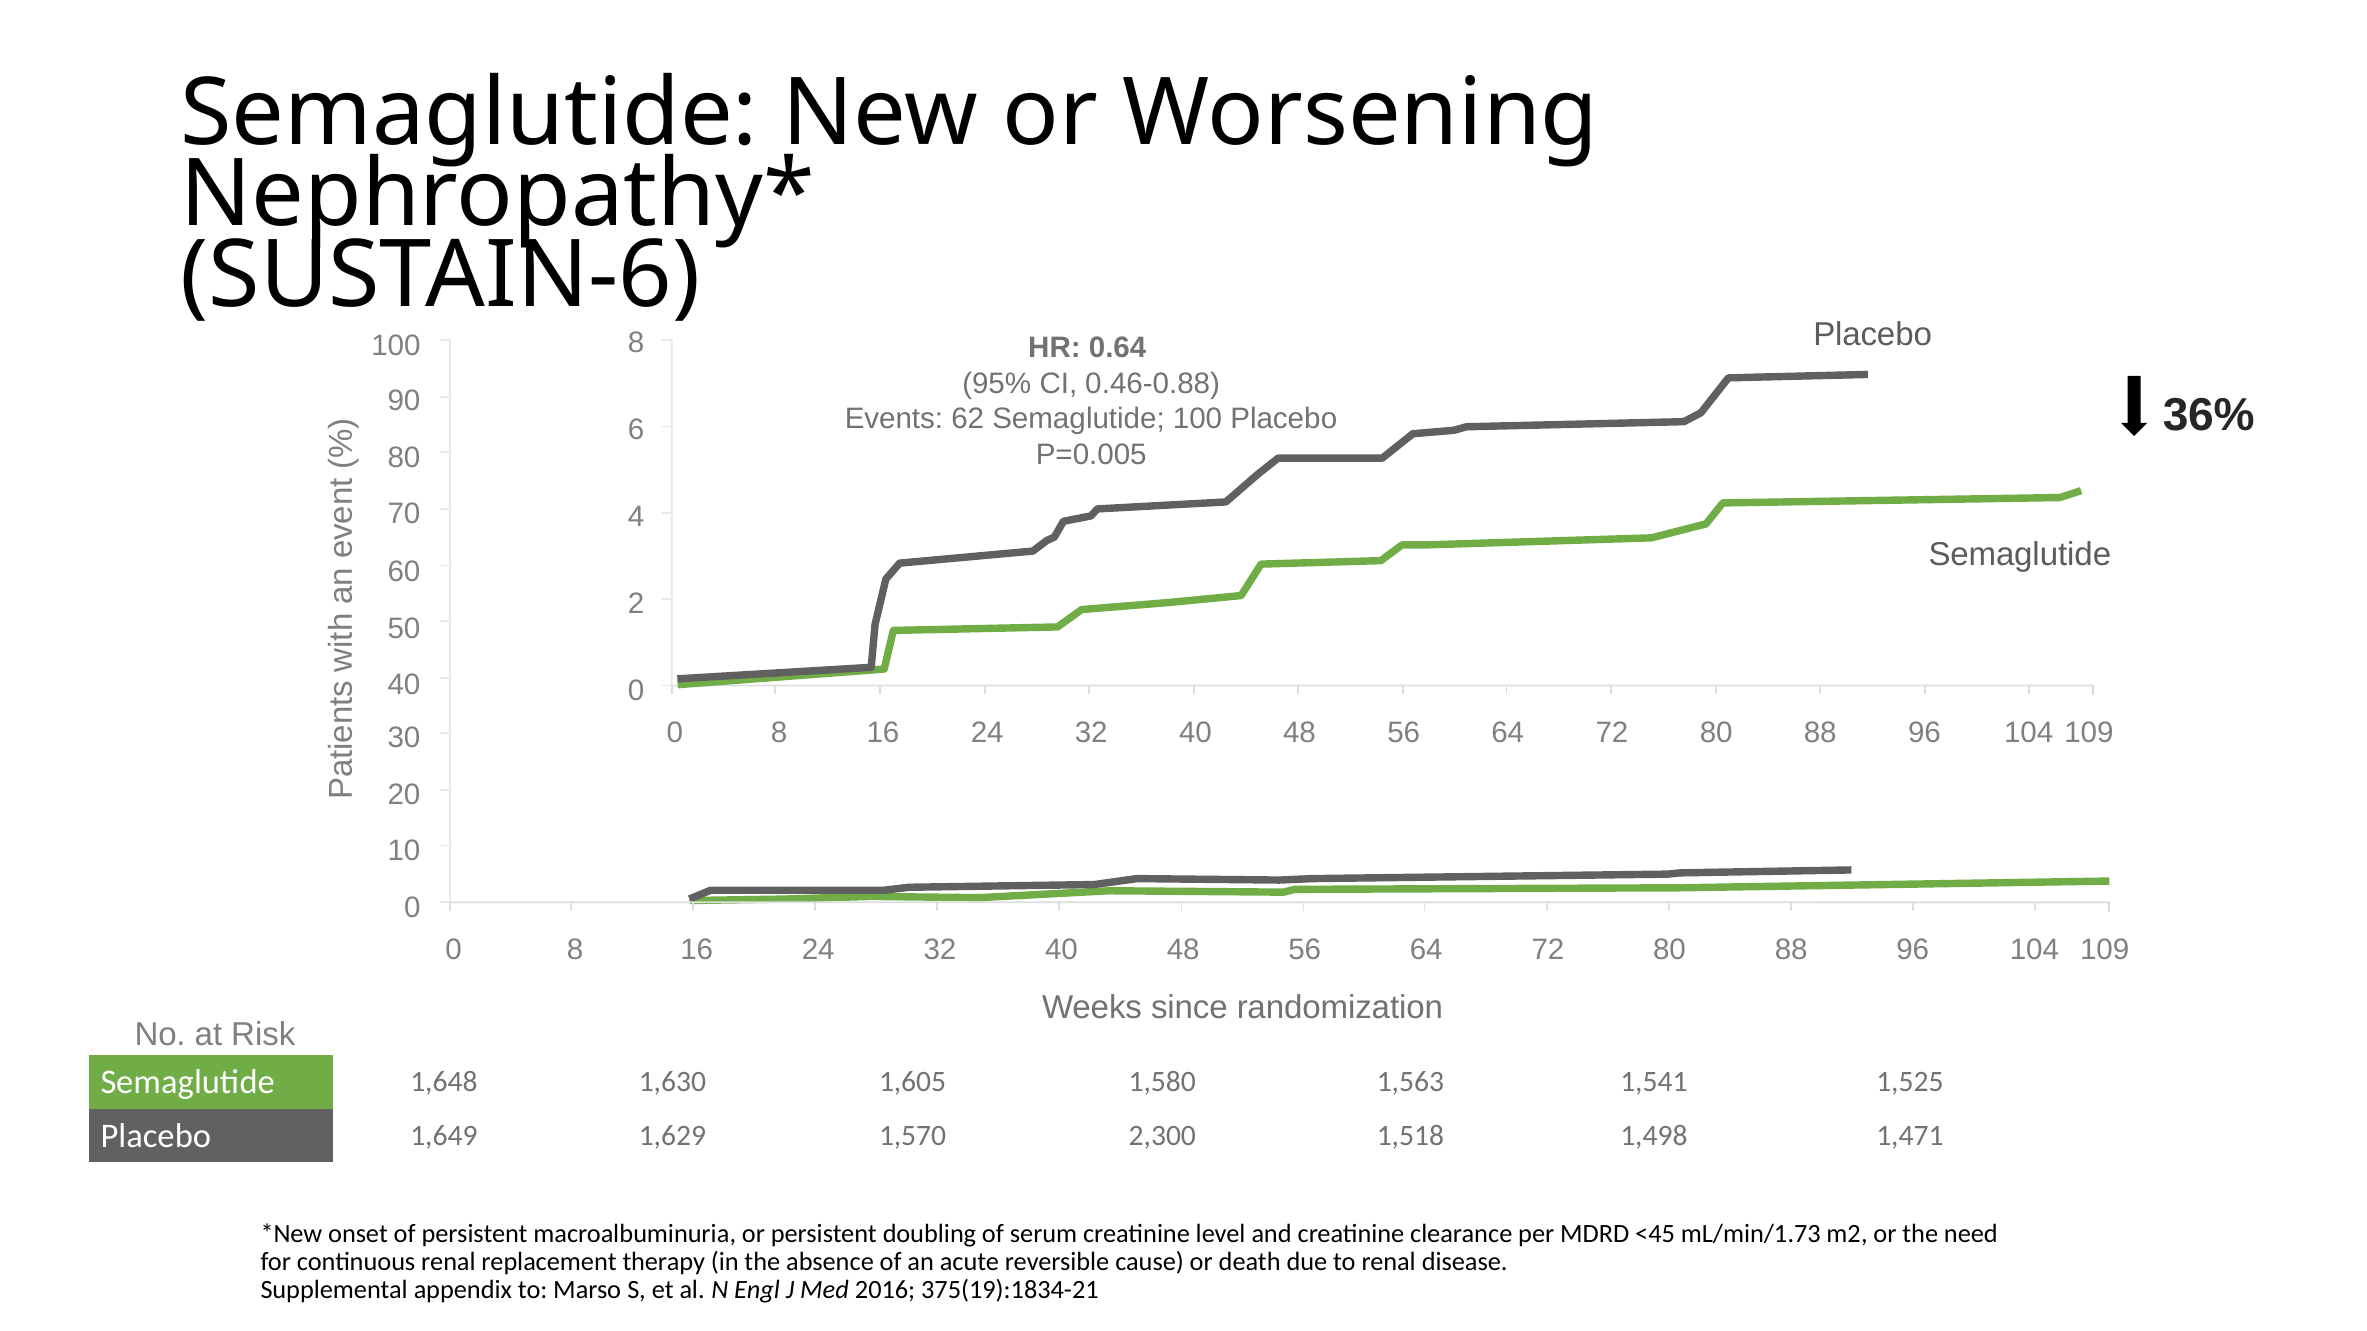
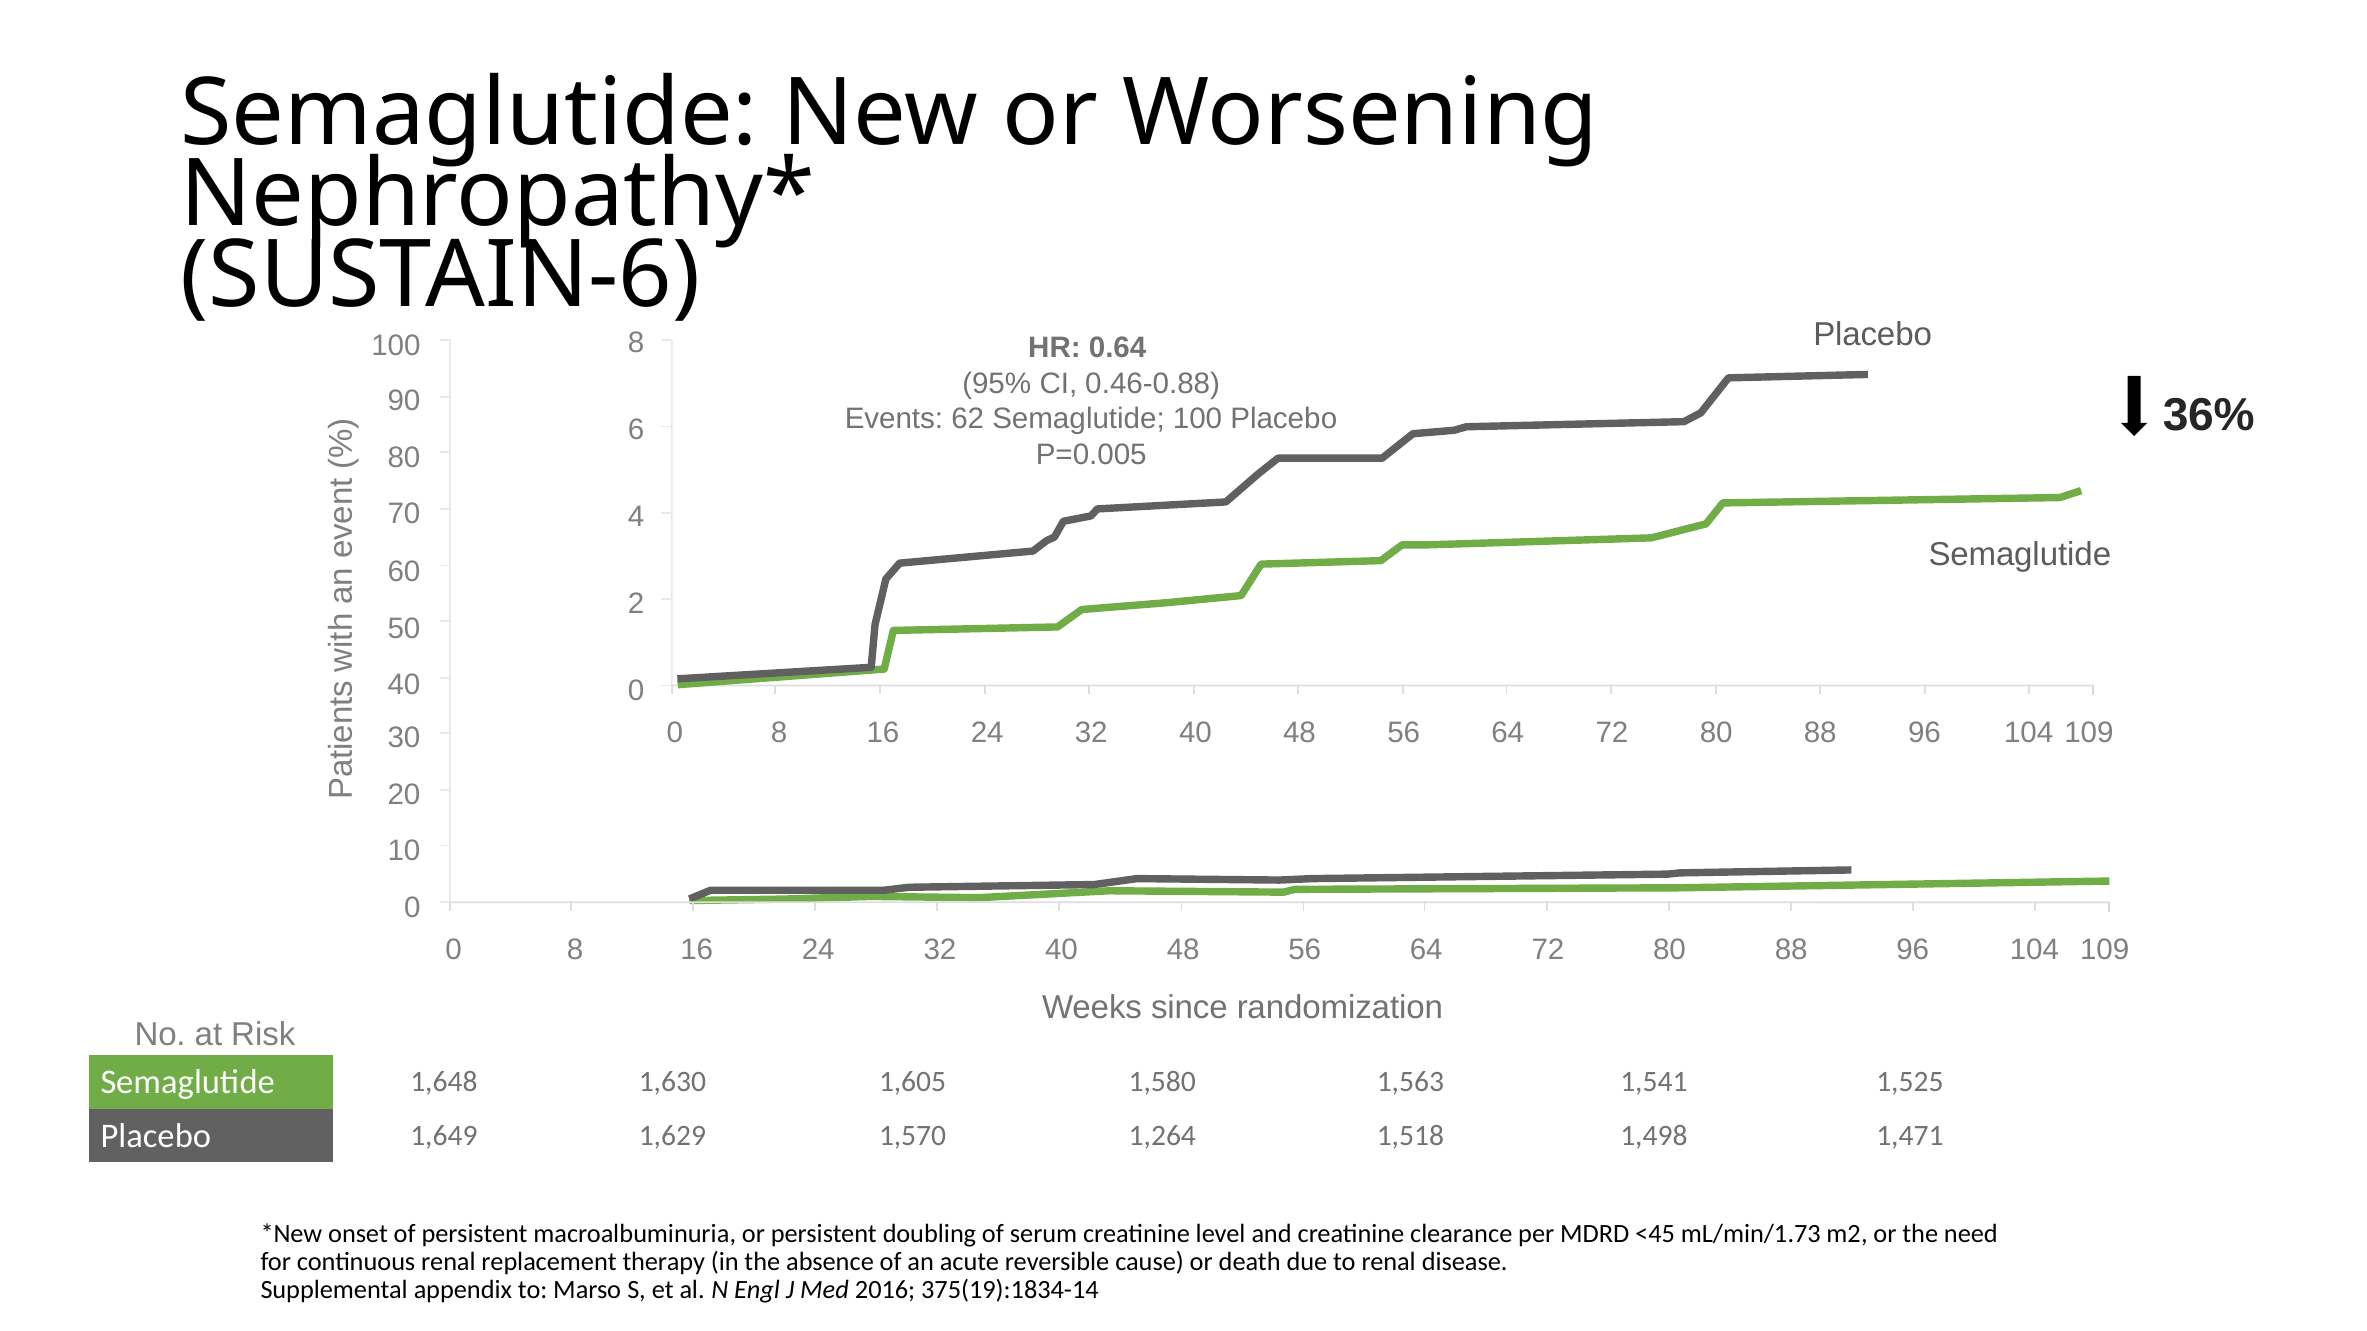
2,300: 2,300 -> 1,264
375(19):1834-21: 375(19):1834-21 -> 375(19):1834-14
